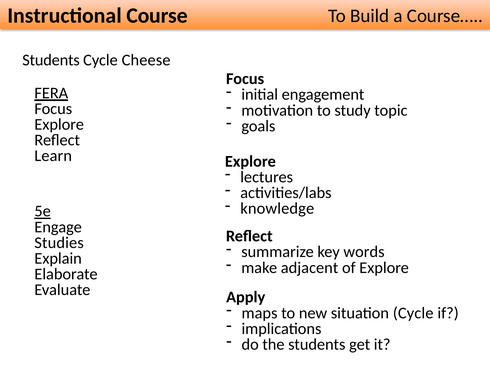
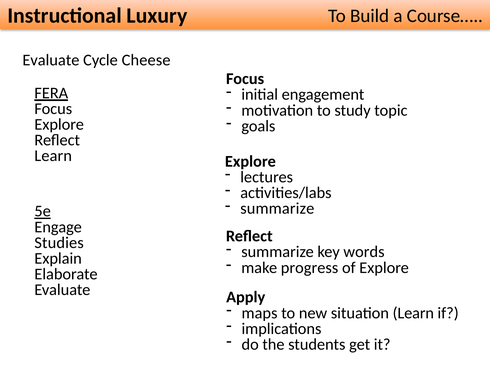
Course: Course -> Luxury
Students at (51, 60): Students -> Evaluate
knowledge at (277, 208): knowledge -> summarize
adjacent: adjacent -> progress
situation Cycle: Cycle -> Learn
